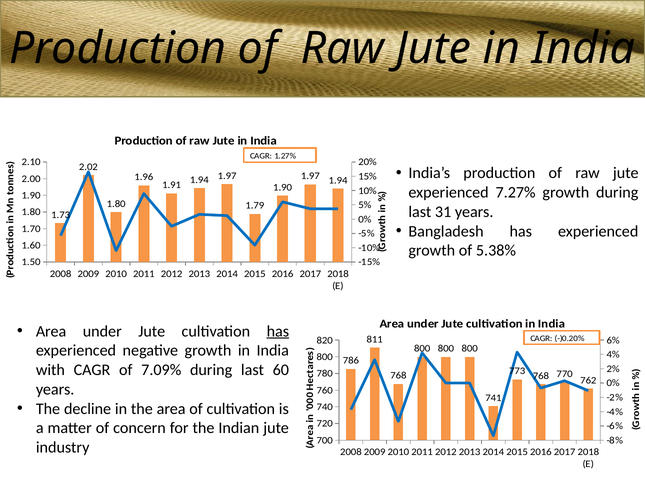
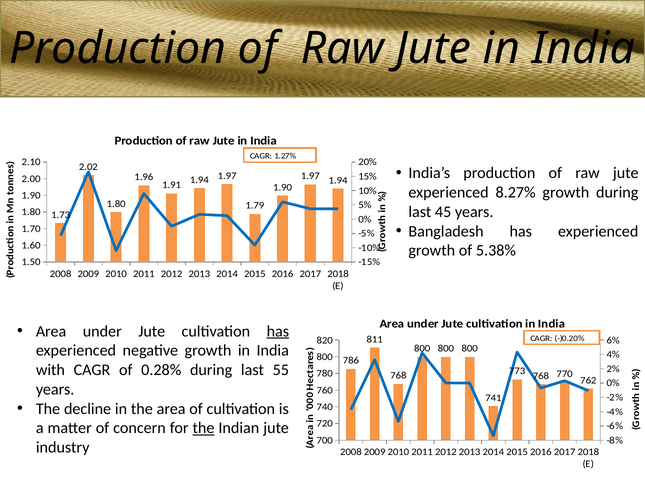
7.27%: 7.27% -> 8.27%
31: 31 -> 45
7.09%: 7.09% -> 0.28%
60: 60 -> 55
the at (203, 428) underline: none -> present
